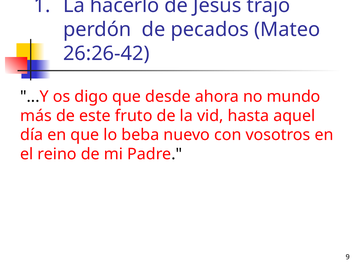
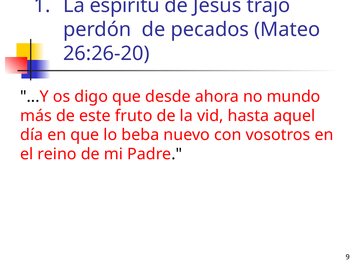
hacerlo: hacerlo -> espíritu
26:26-42: 26:26-42 -> 26:26-20
